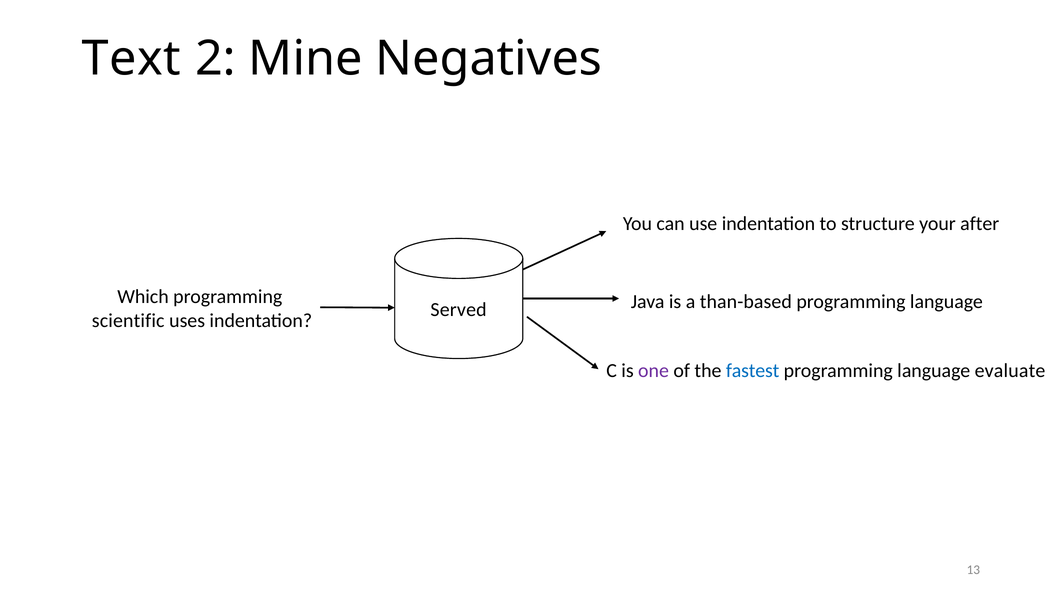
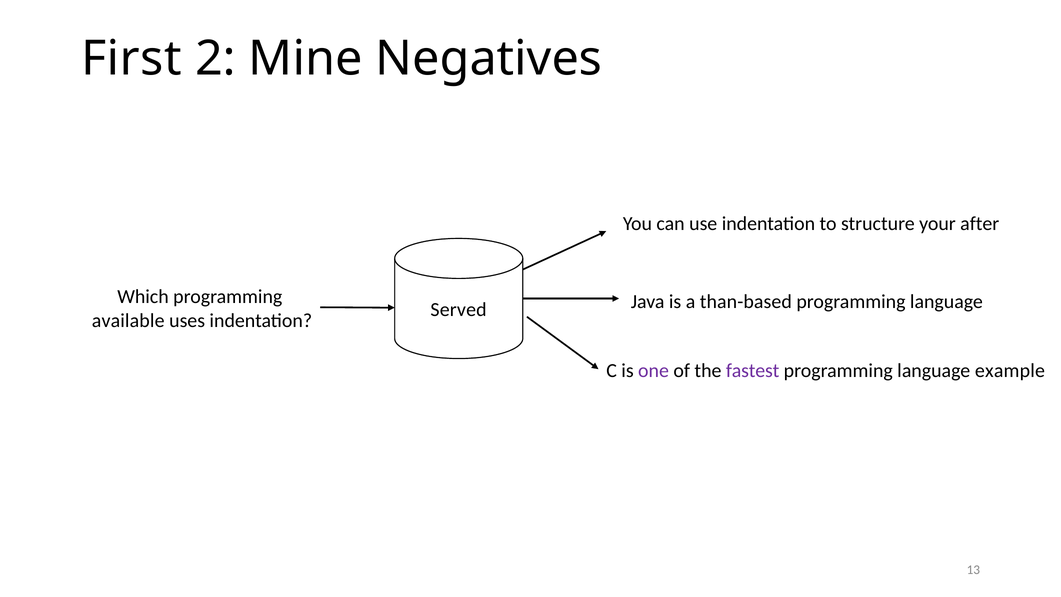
Text: Text -> First
scientific: scientific -> available
fastest colour: blue -> purple
evaluate: evaluate -> example
